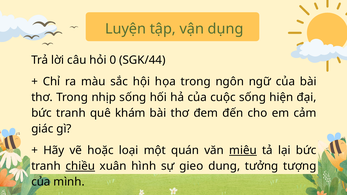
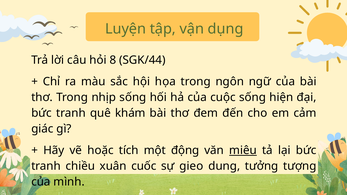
0: 0 -> 8
loại: loại -> tích
quán: quán -> động
chiều underline: present -> none
hình: hình -> cuốc
